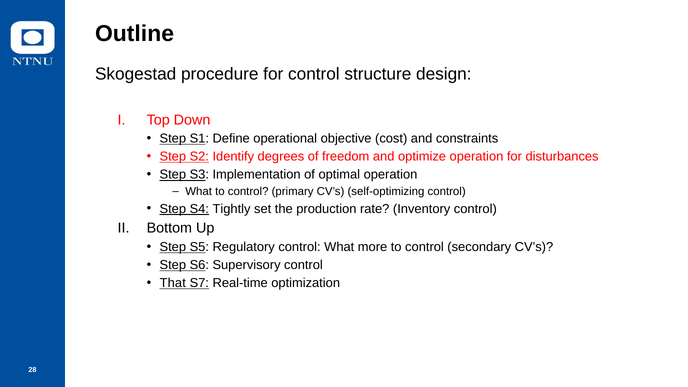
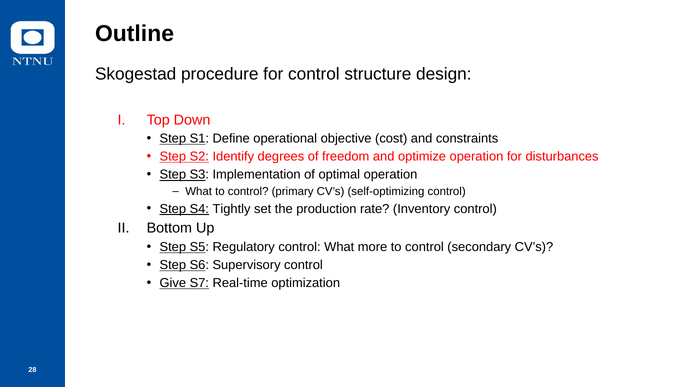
That: That -> Give
